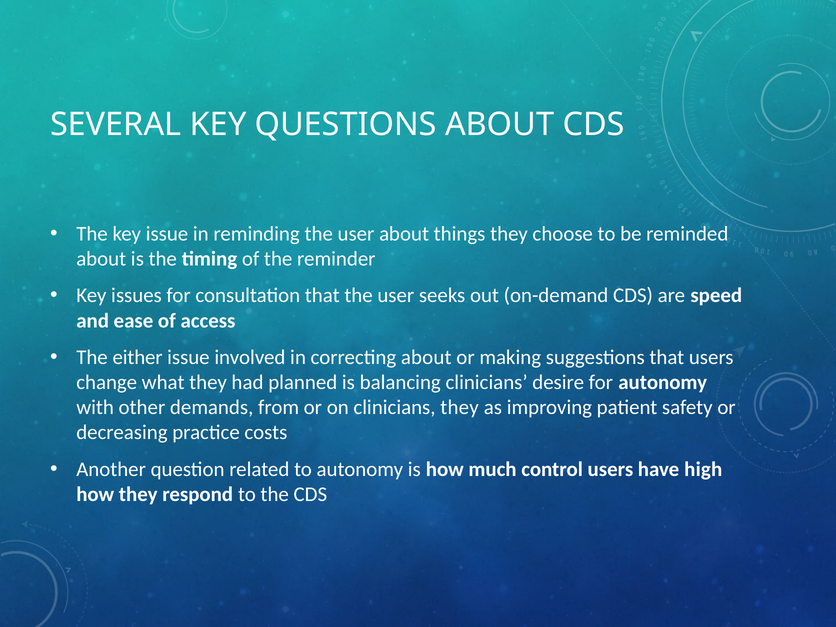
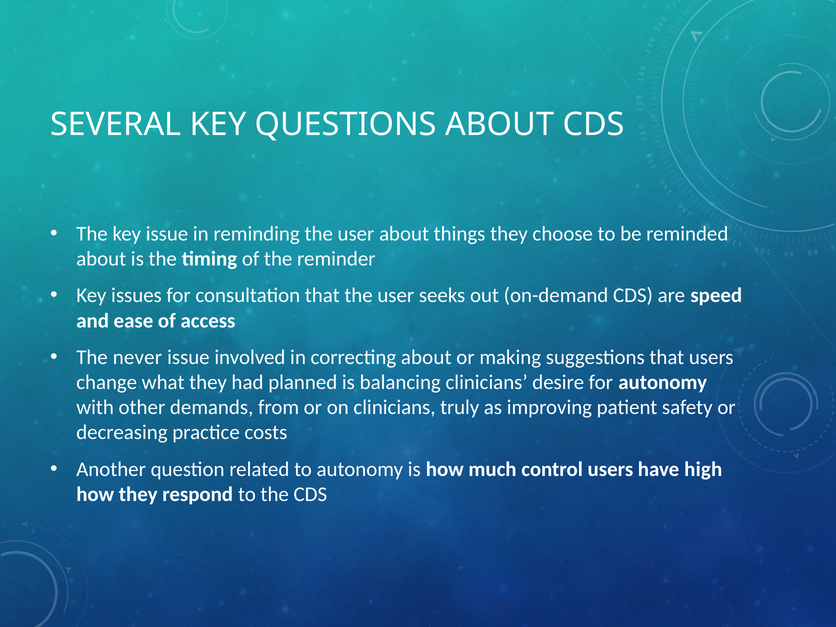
either: either -> never
clinicians they: they -> truly
